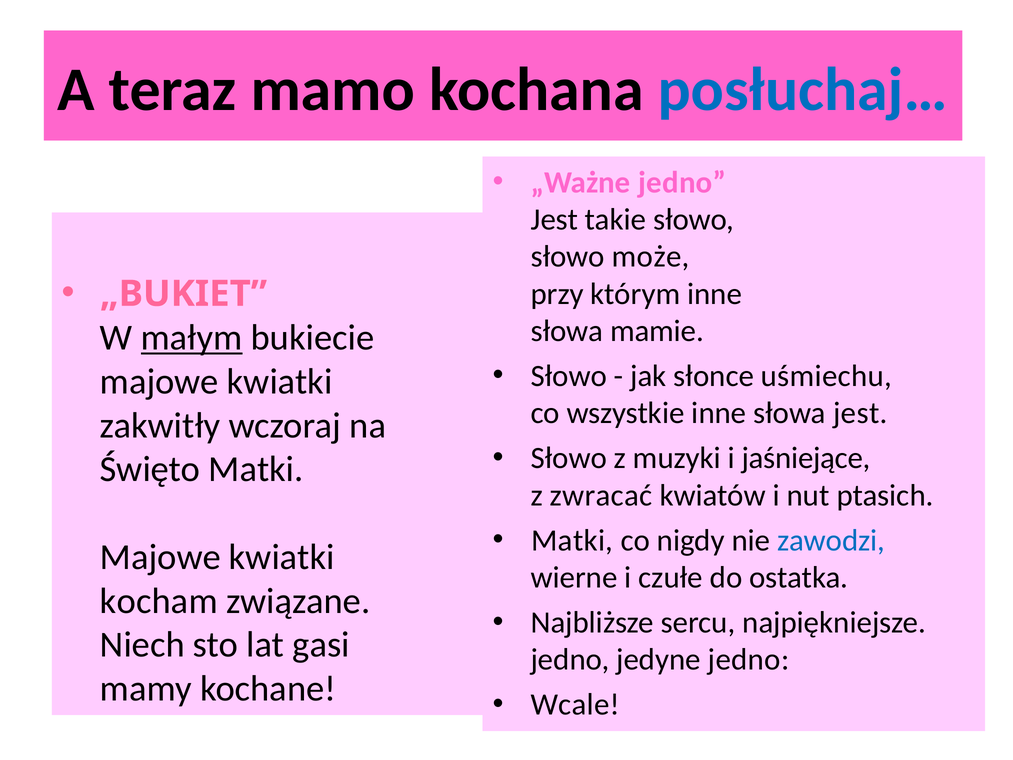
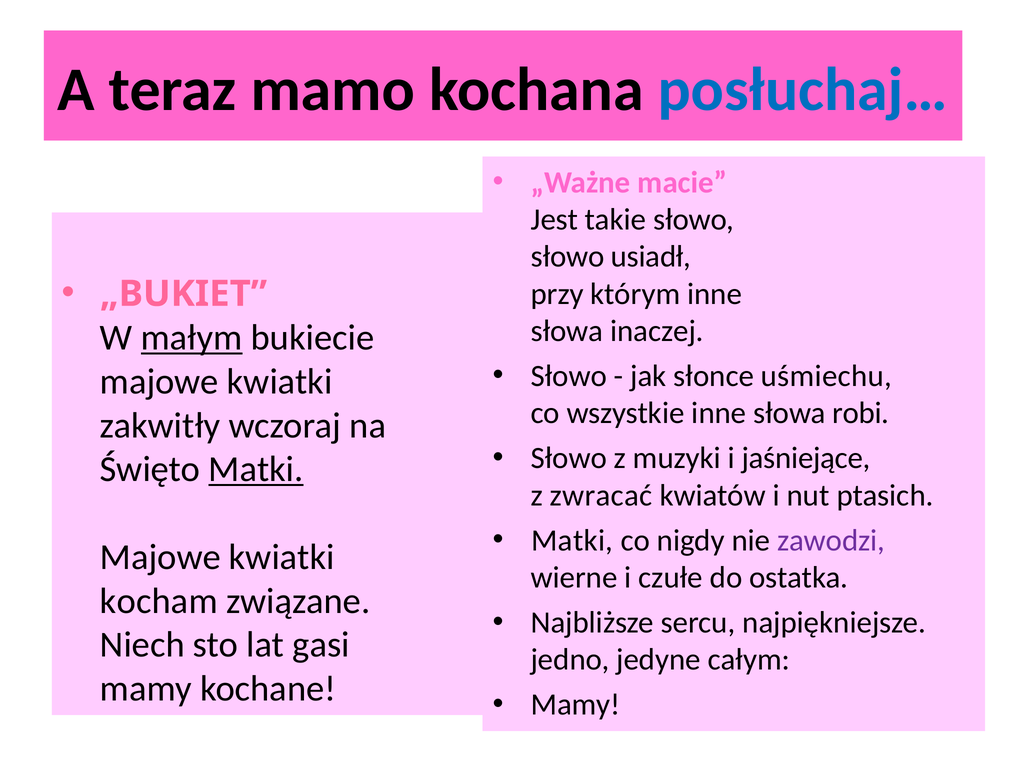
„Ważne jedno: jedno -> macie
może: może -> usiadł
mamie: mamie -> inaczej
słowa jest: jest -> robi
Matki at (256, 469) underline: none -> present
zawodzi colour: blue -> purple
jedyne jedno: jedno -> całym
Wcale at (575, 704): Wcale -> Mamy
